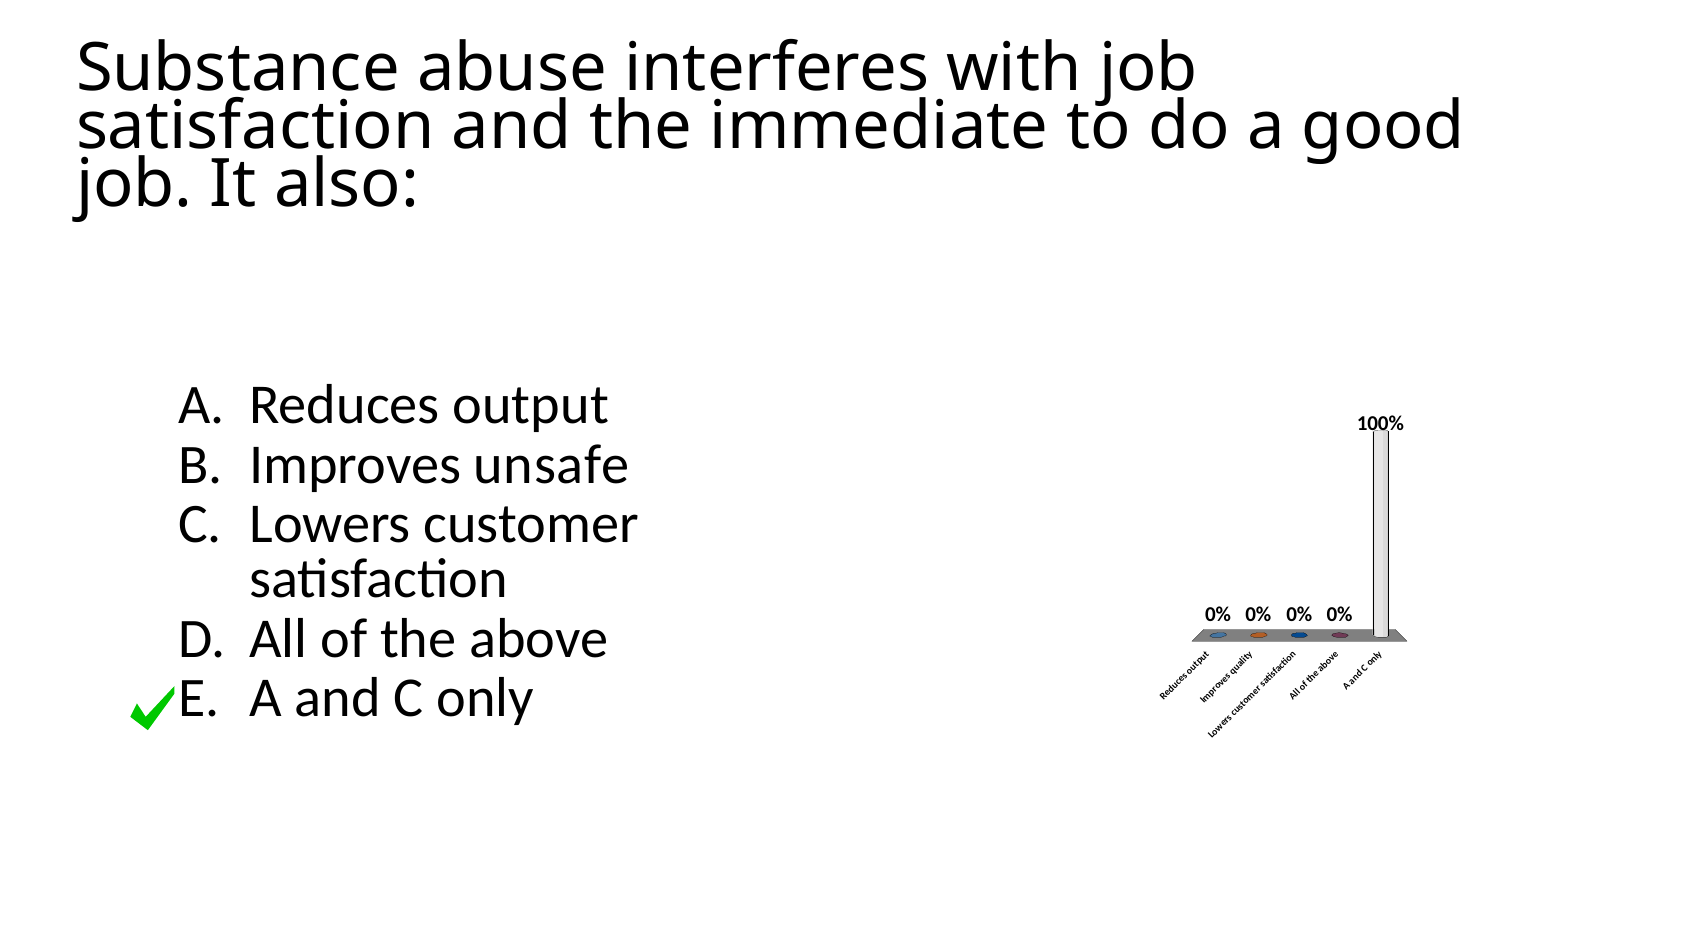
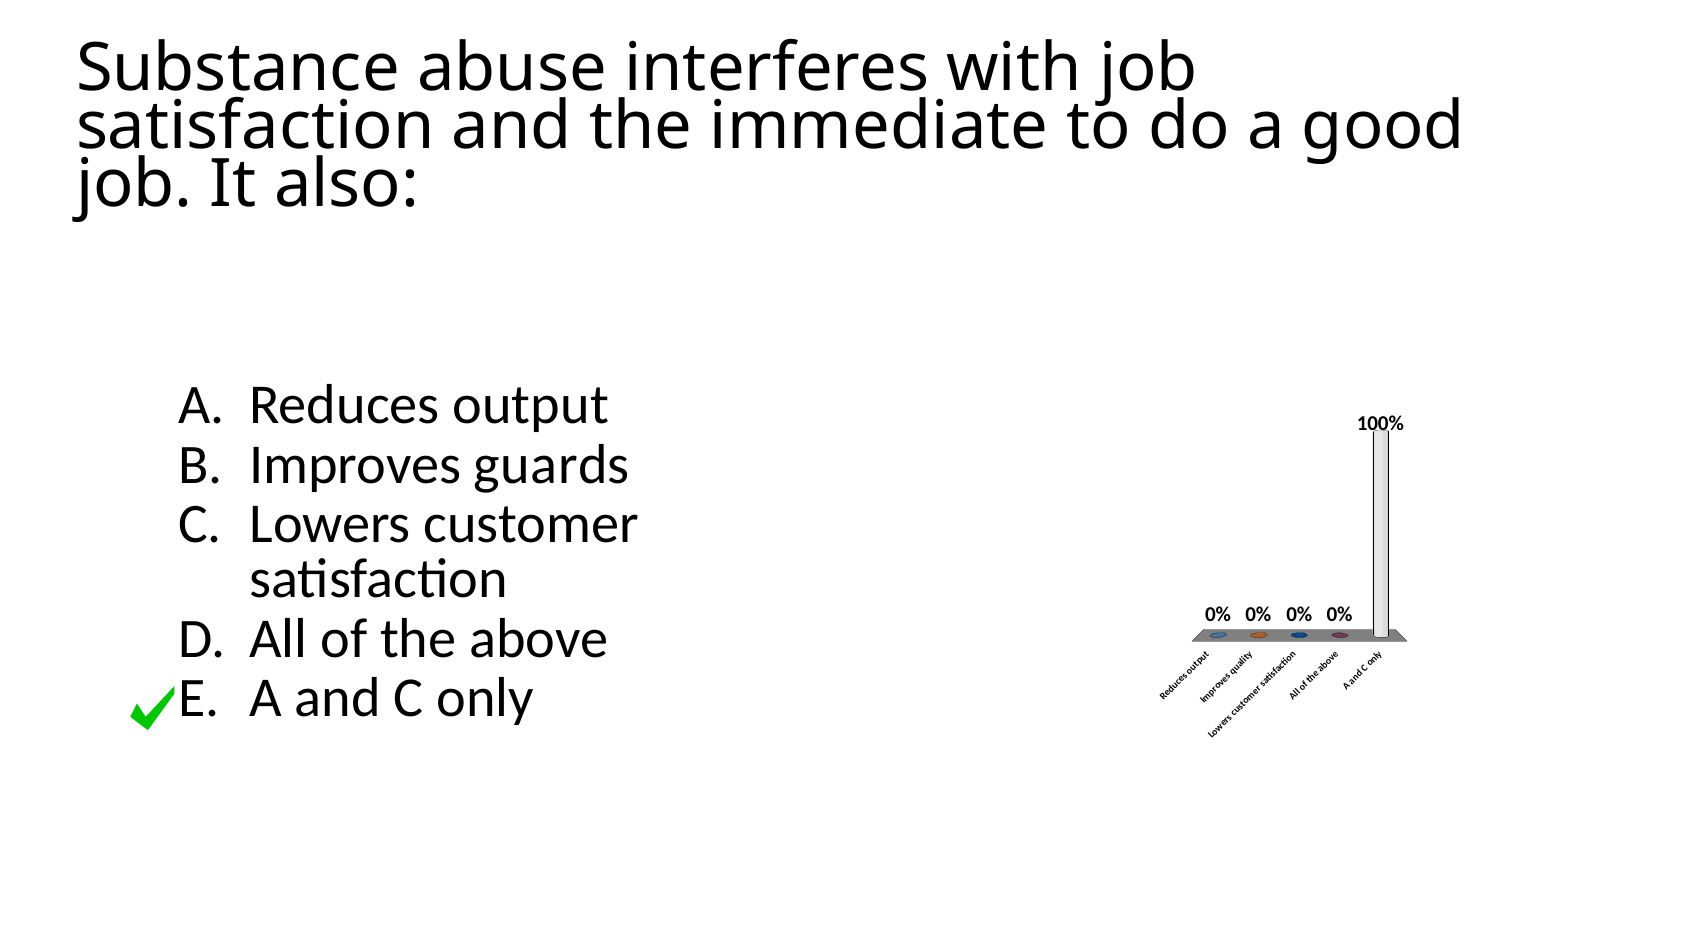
unsafe: unsafe -> guards
